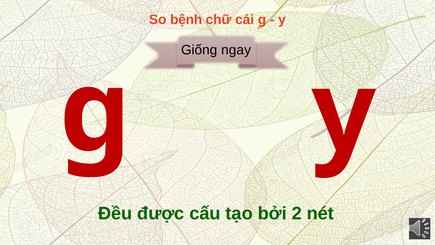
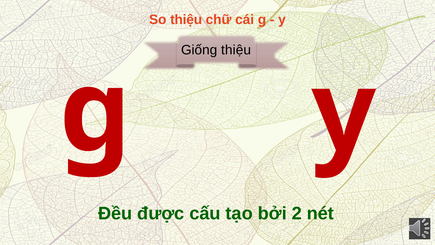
So bệnh: bệnh -> thiệu
Giống ngay: ngay -> thiệu
